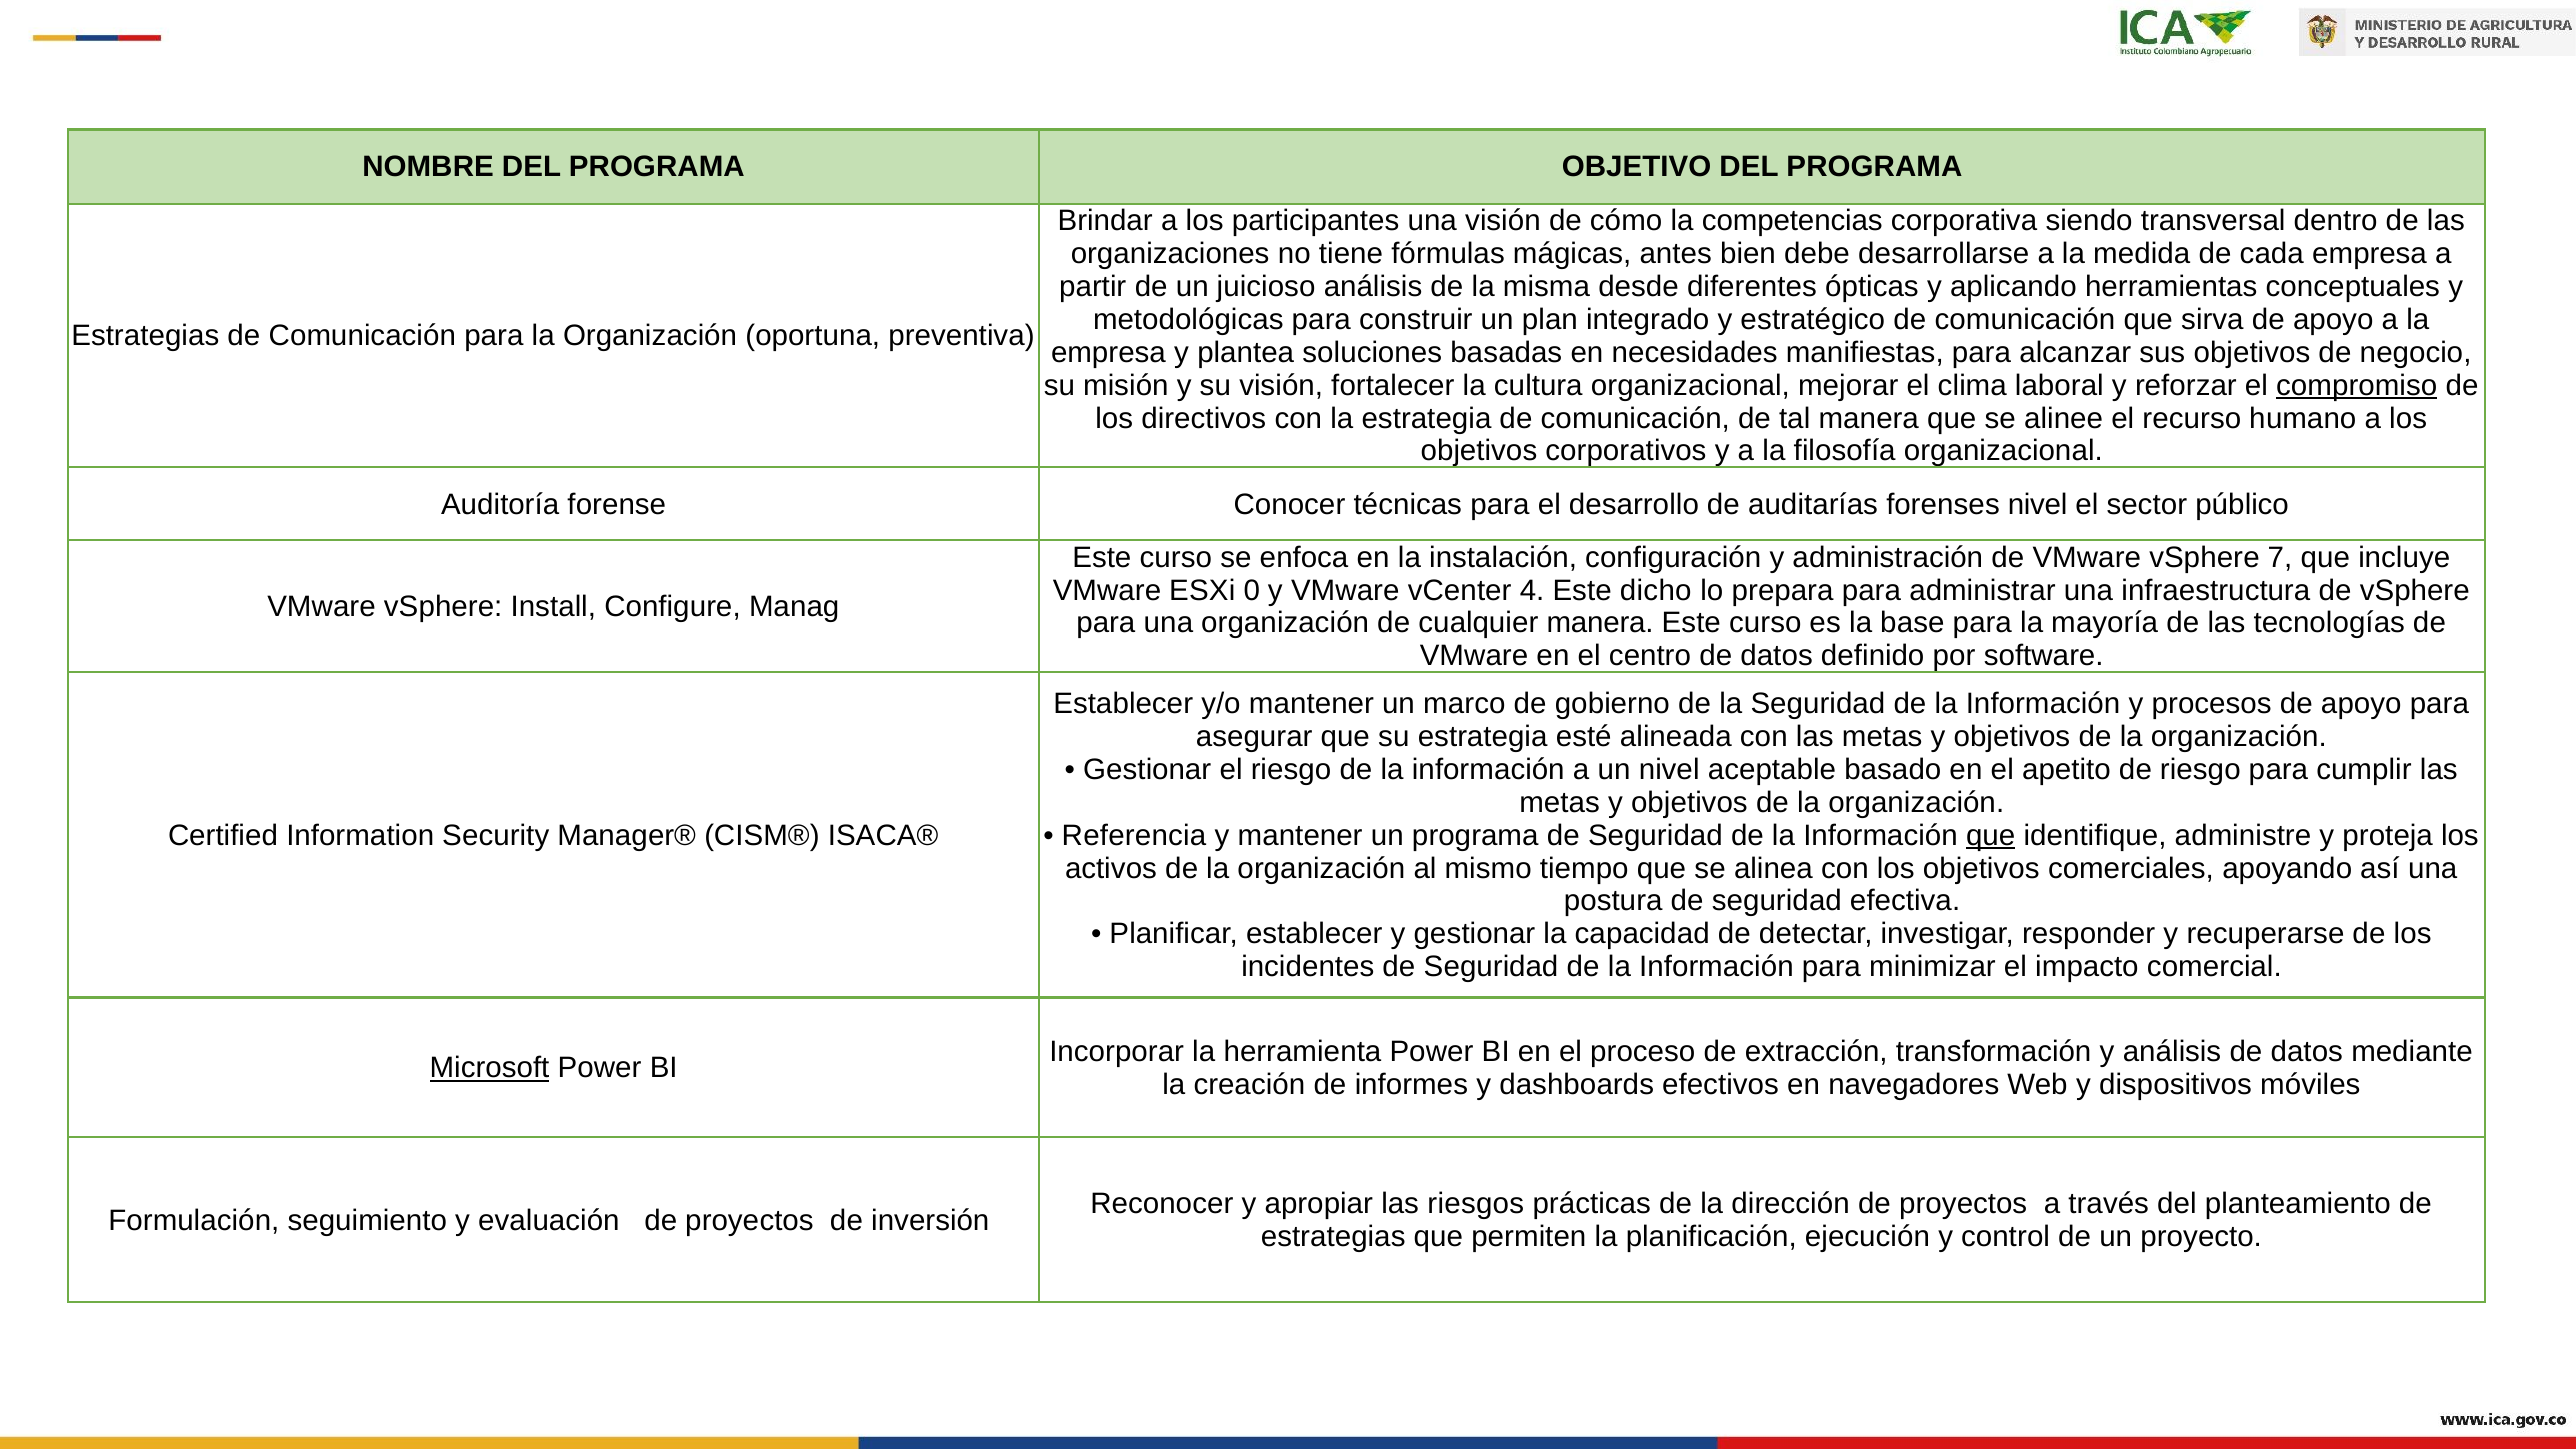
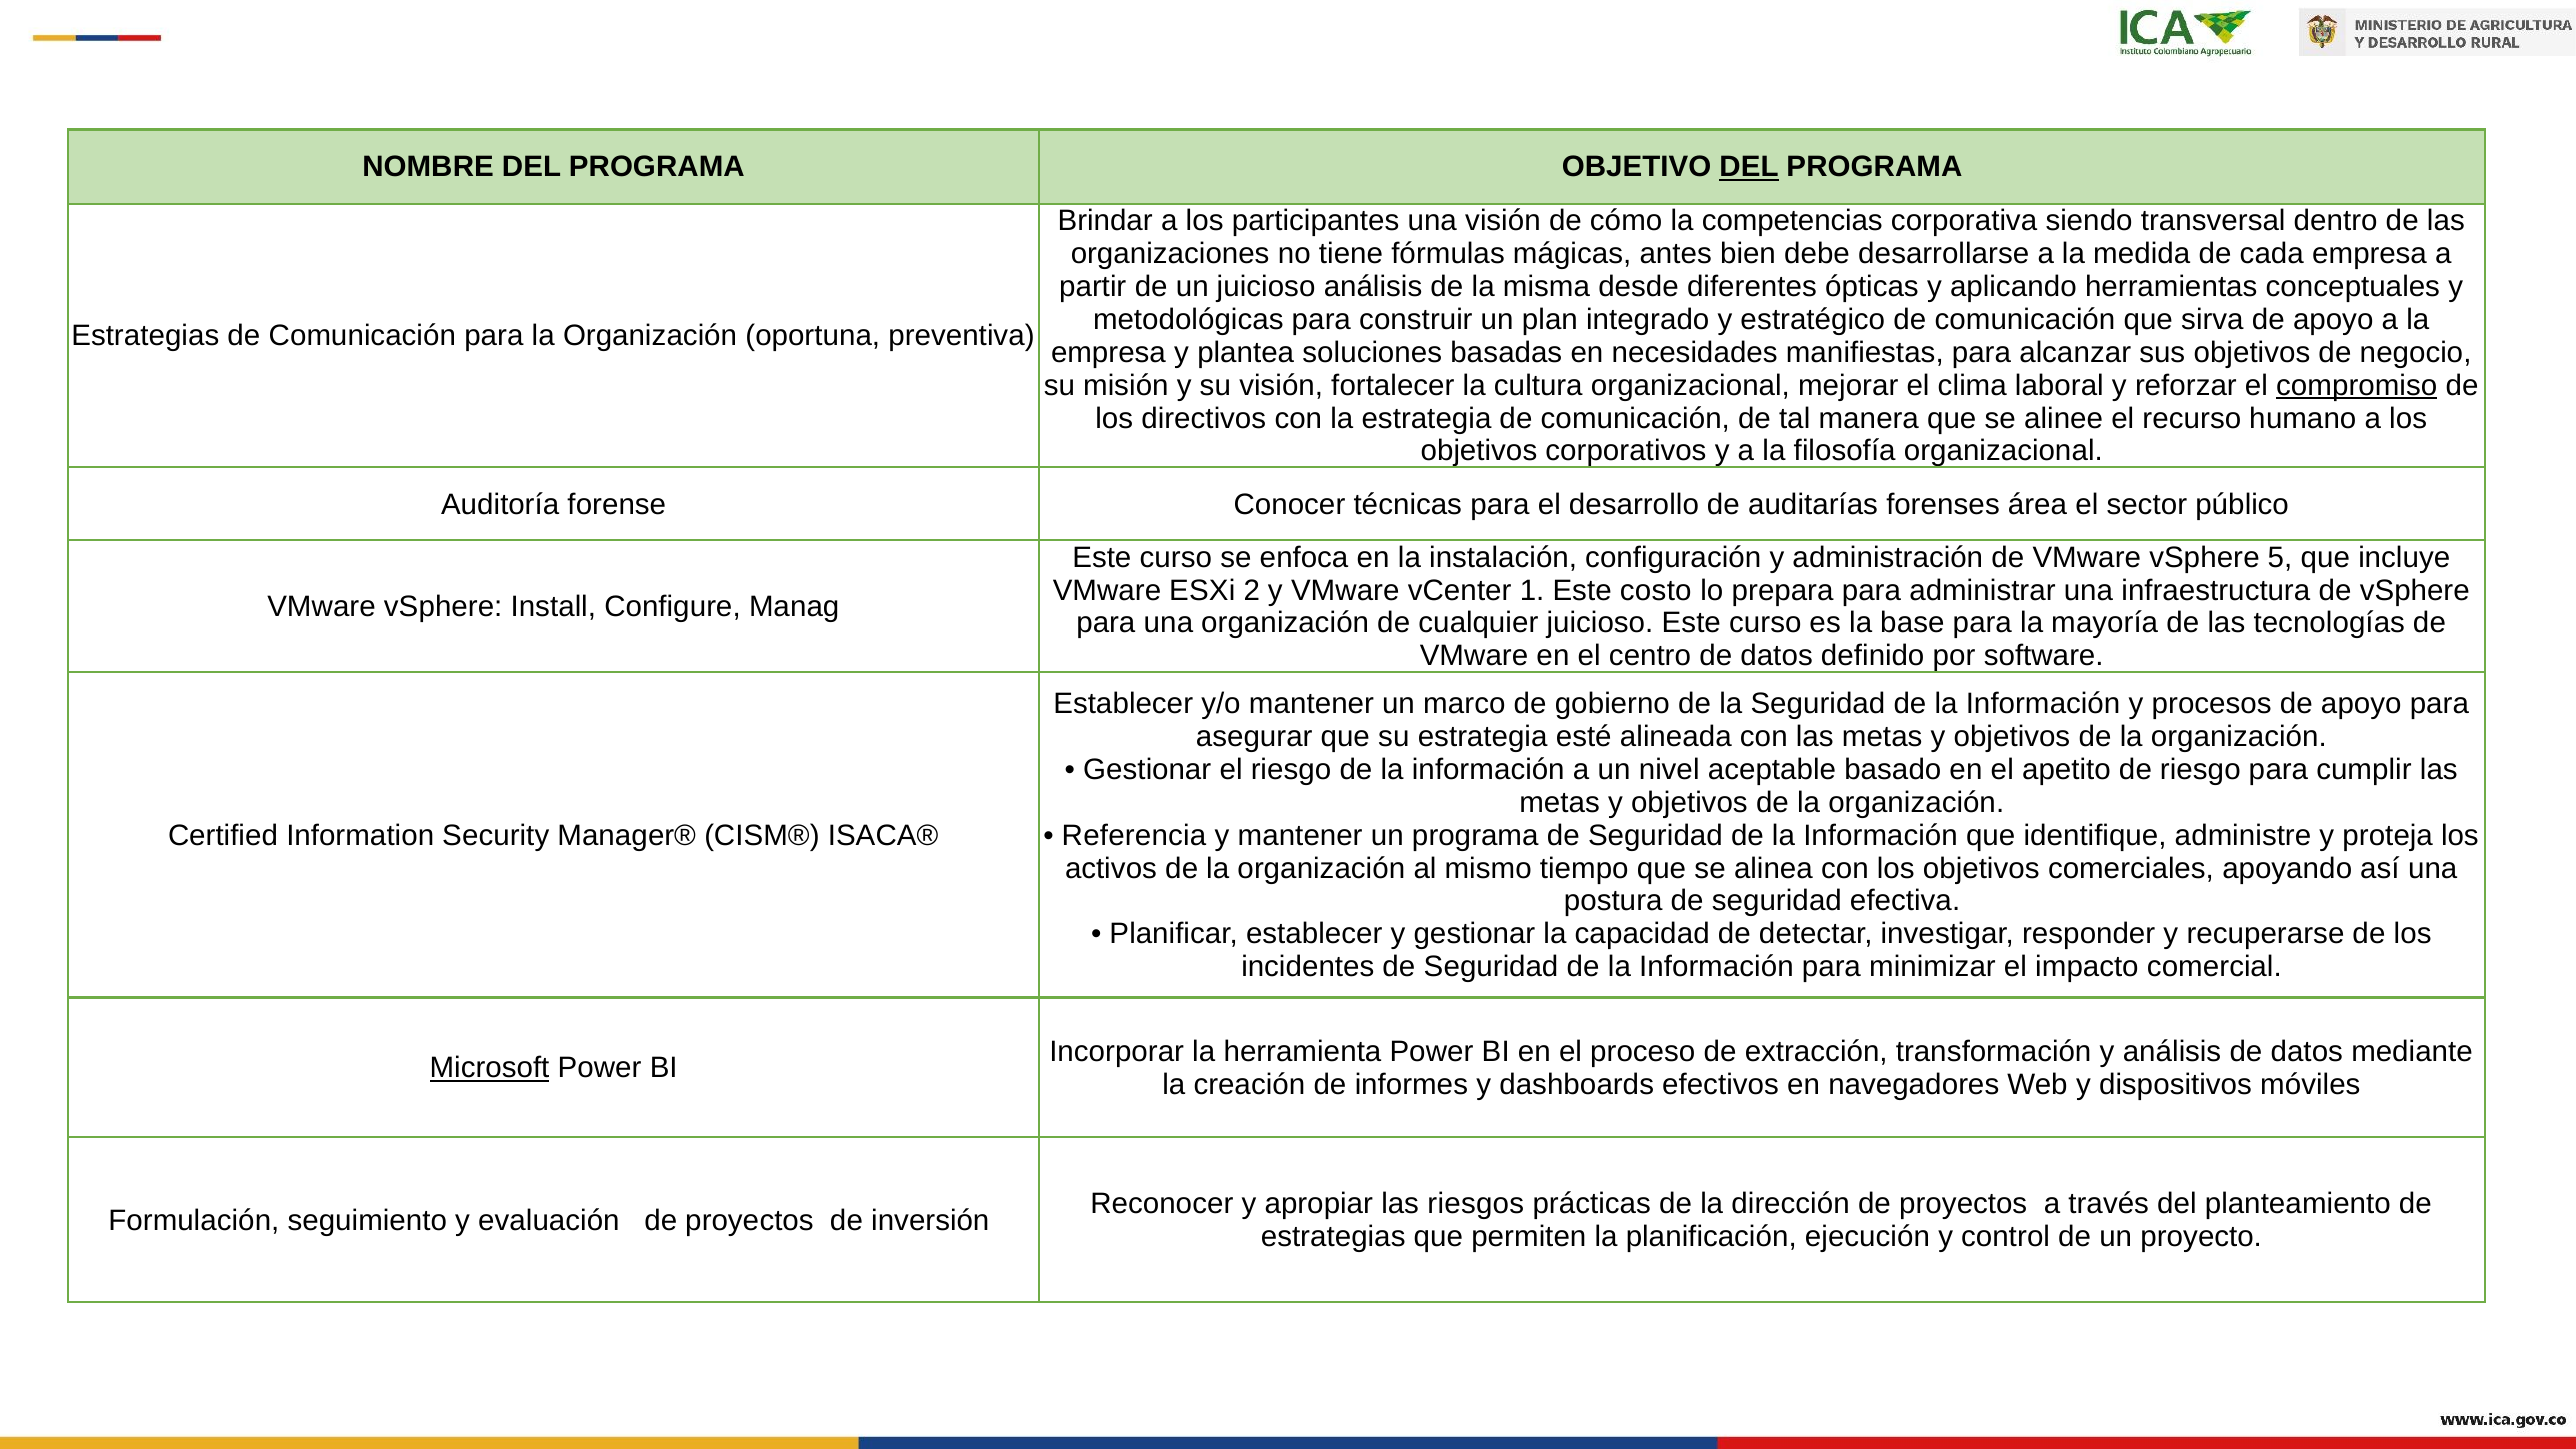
DEL at (1749, 167) underline: none -> present
forenses nivel: nivel -> área
7: 7 -> 5
0: 0 -> 2
4: 4 -> 1
dicho: dicho -> costo
cualquier manera: manera -> juicioso
que at (1991, 835) underline: present -> none
